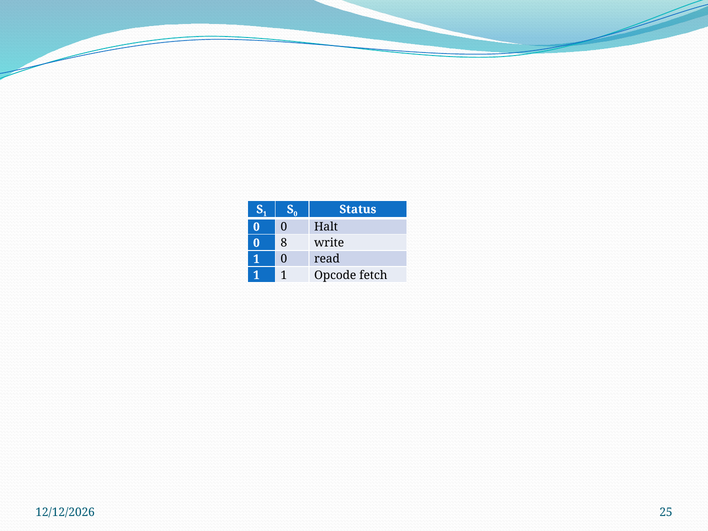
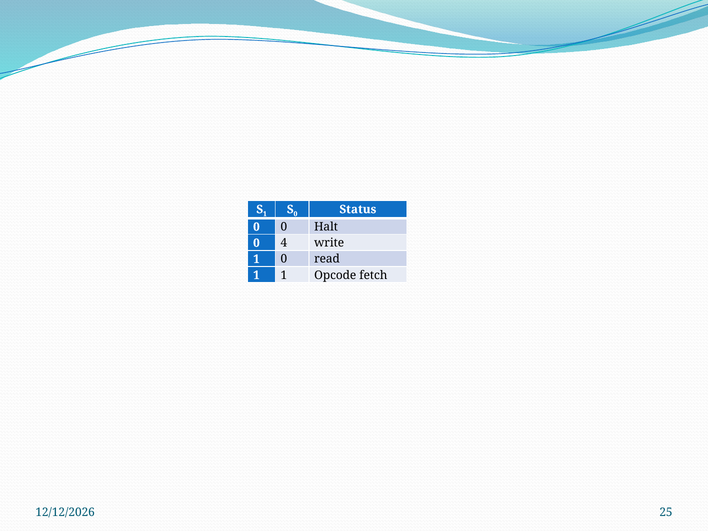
8: 8 -> 4
